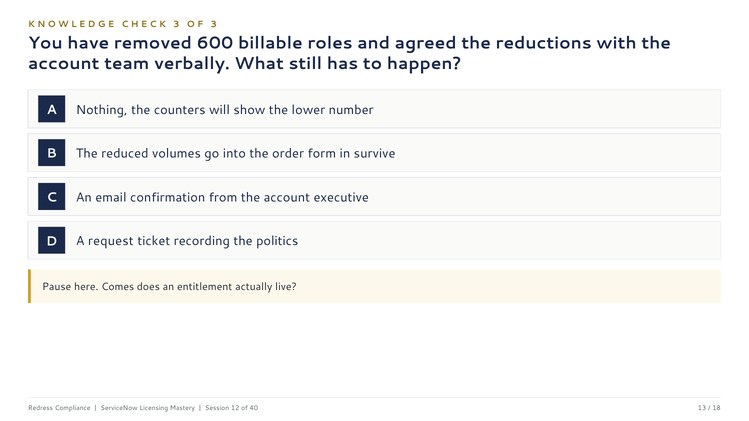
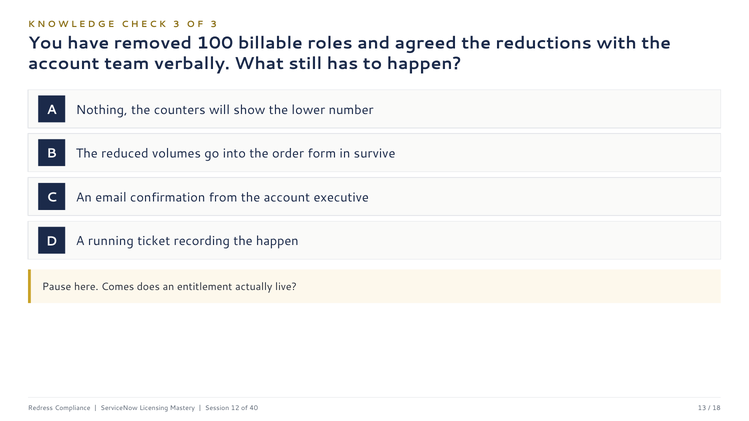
600: 600 -> 100
request: request -> running
the politics: politics -> happen
